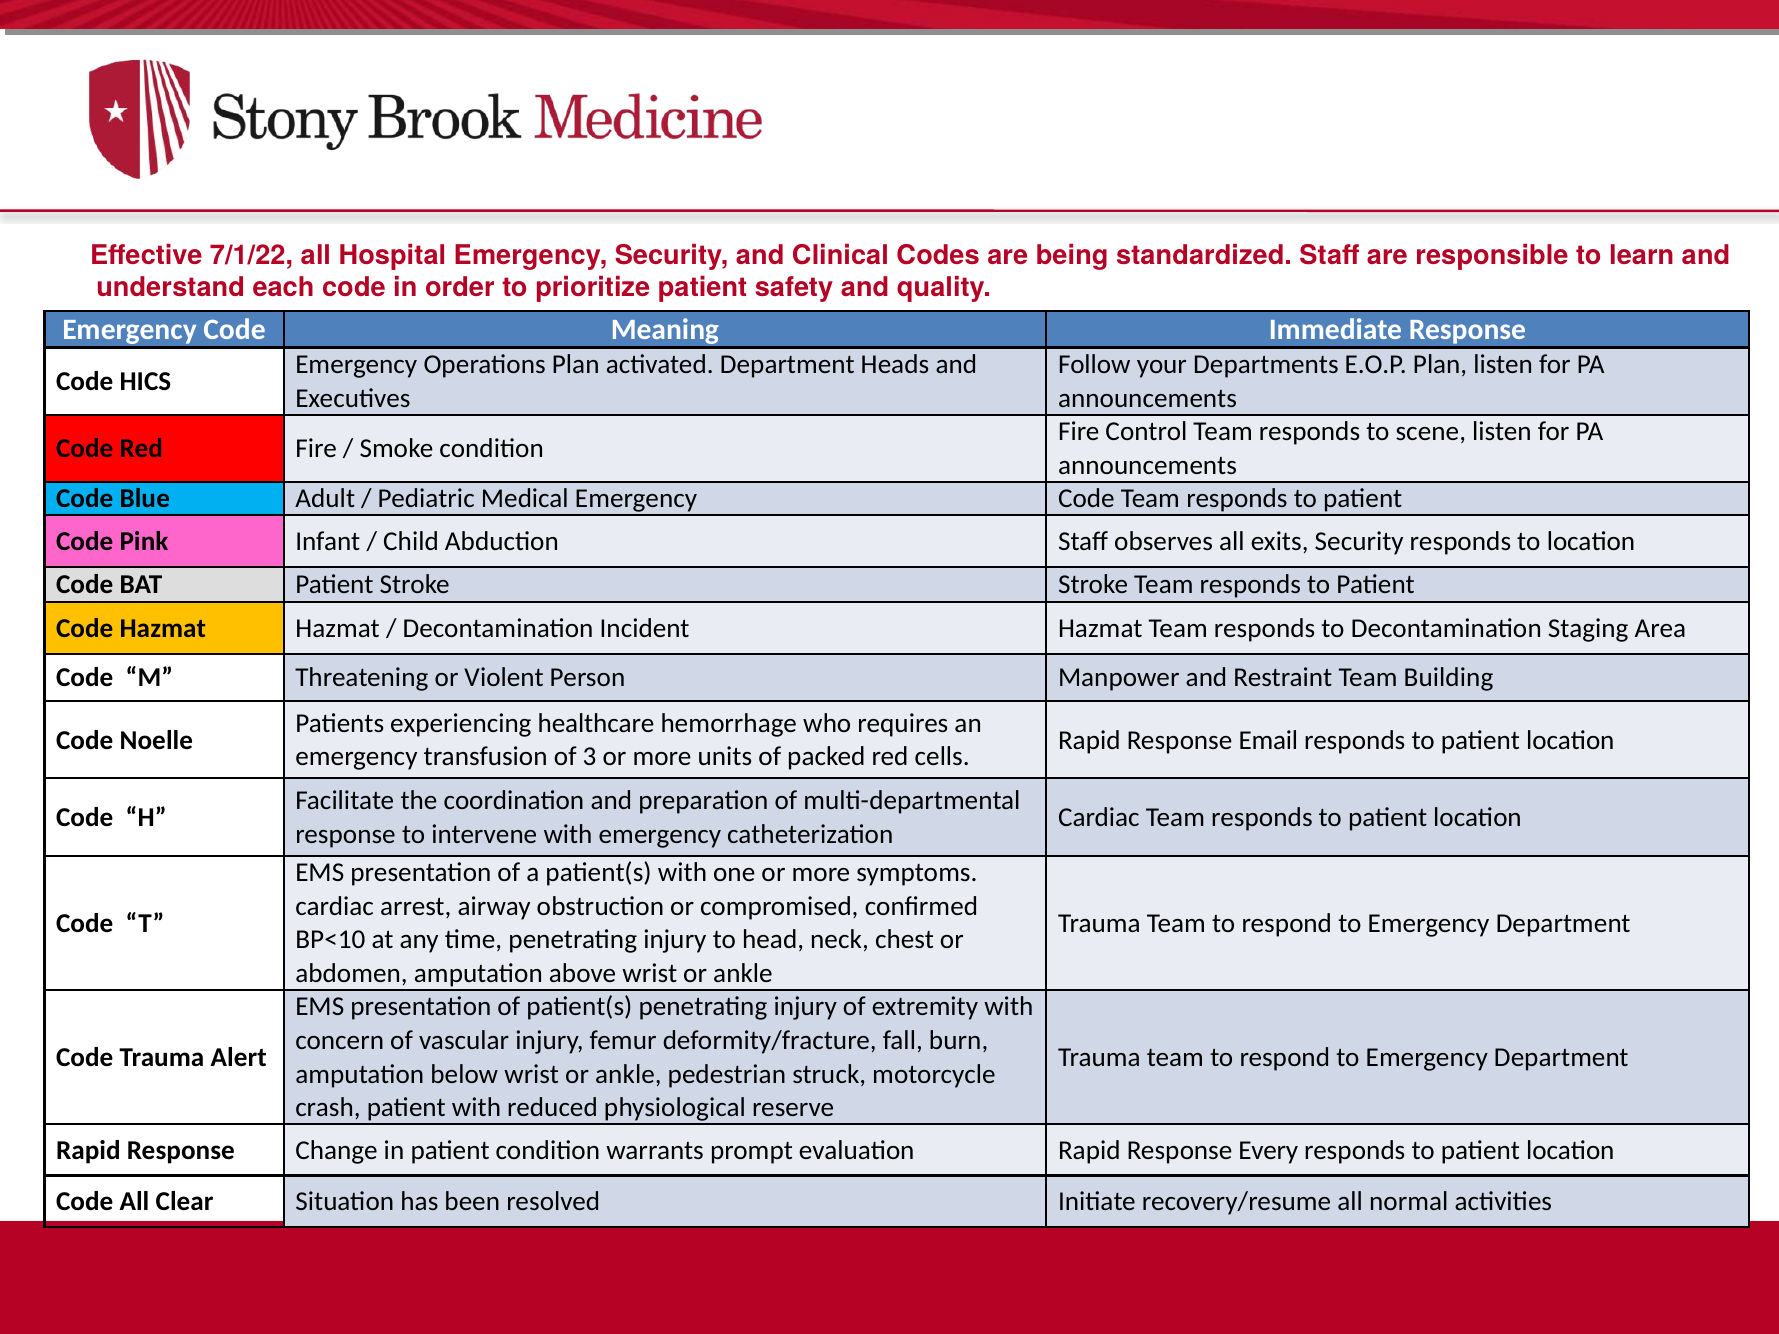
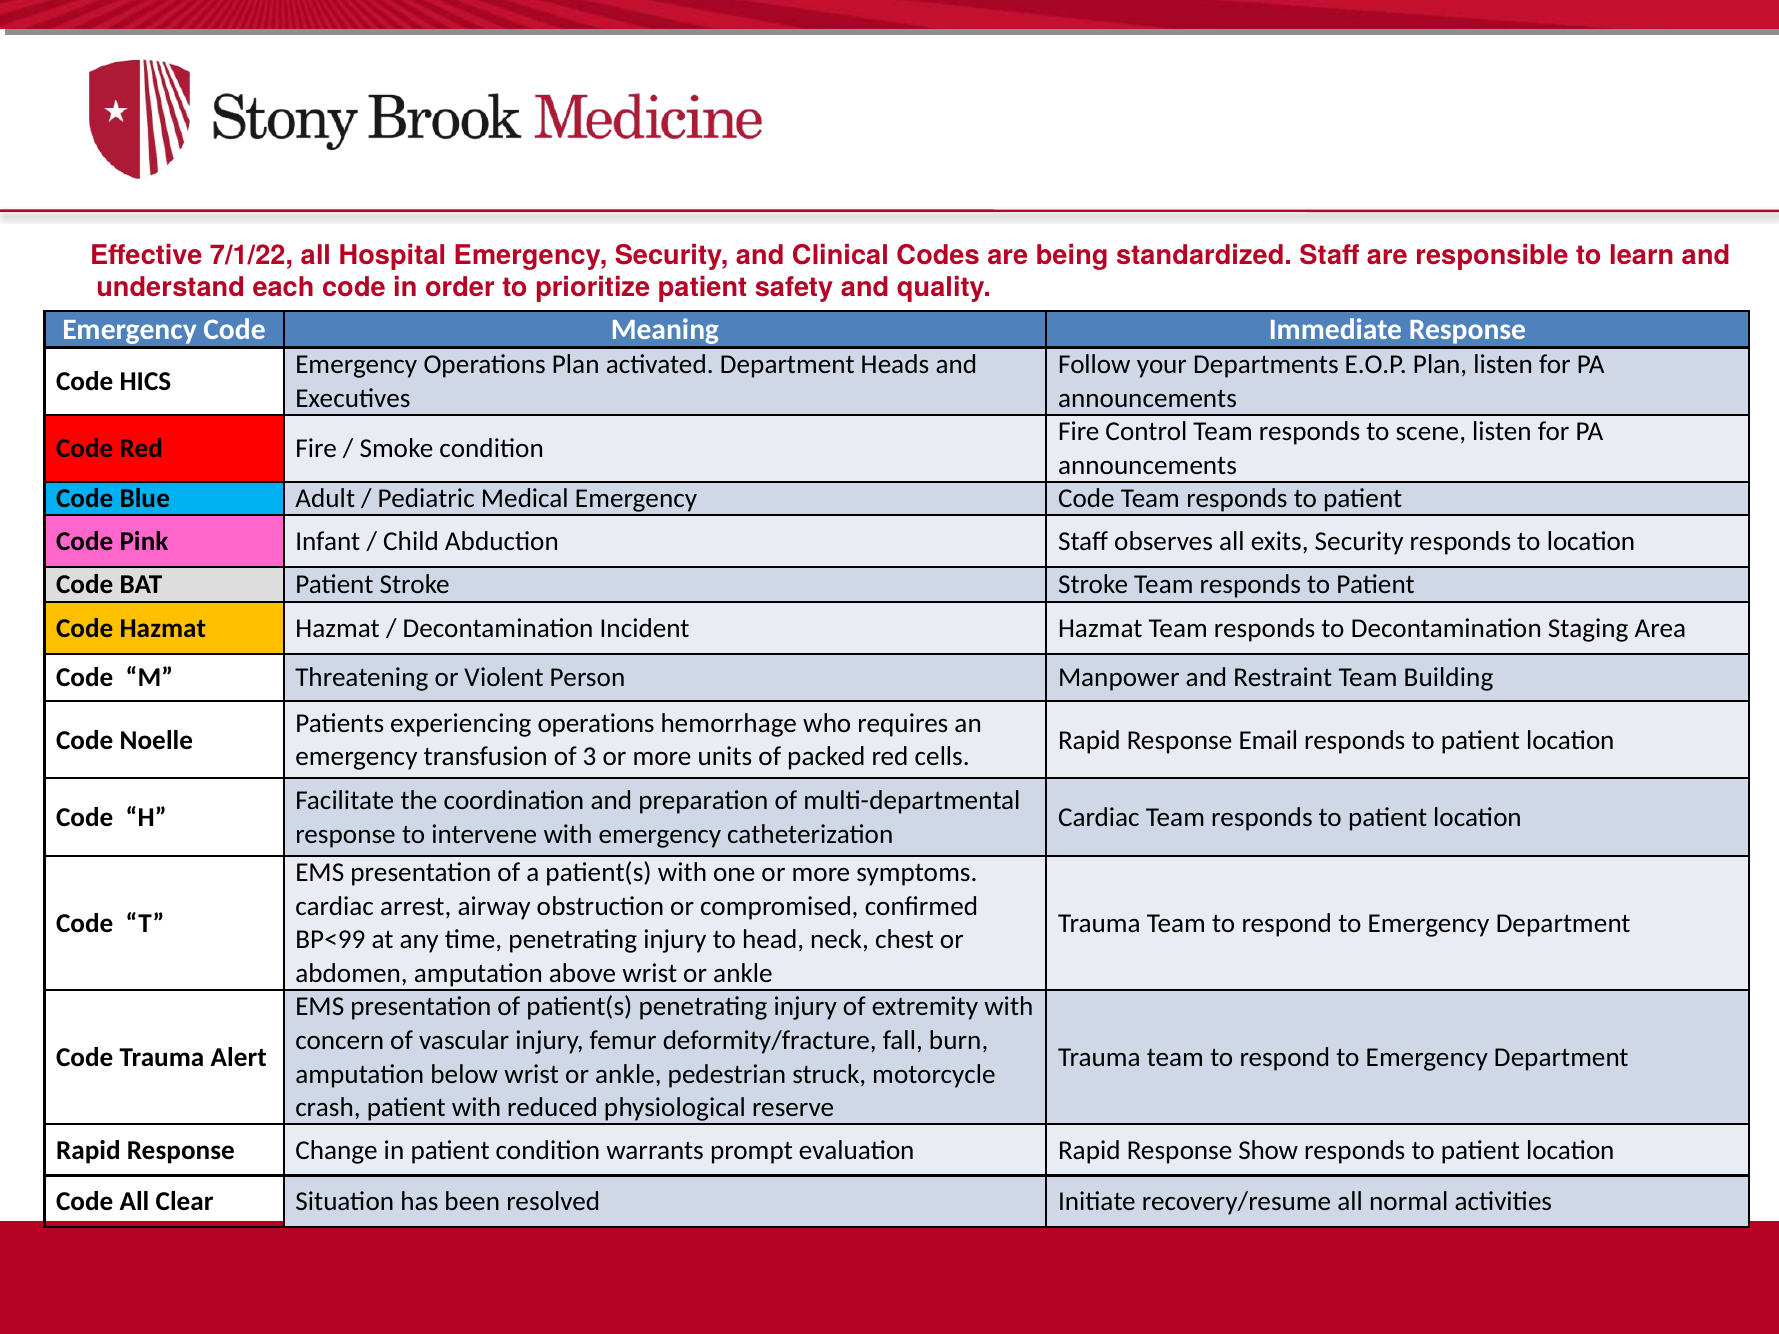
experiencing healthcare: healthcare -> operations
BP<10: BP<10 -> BP<99
Every: Every -> Show
